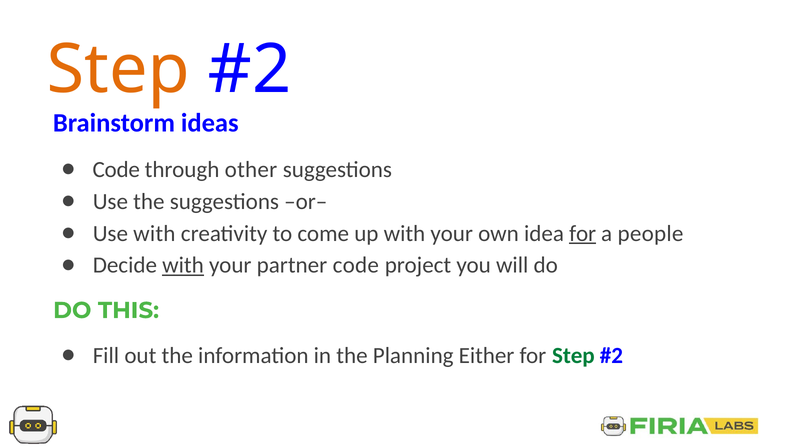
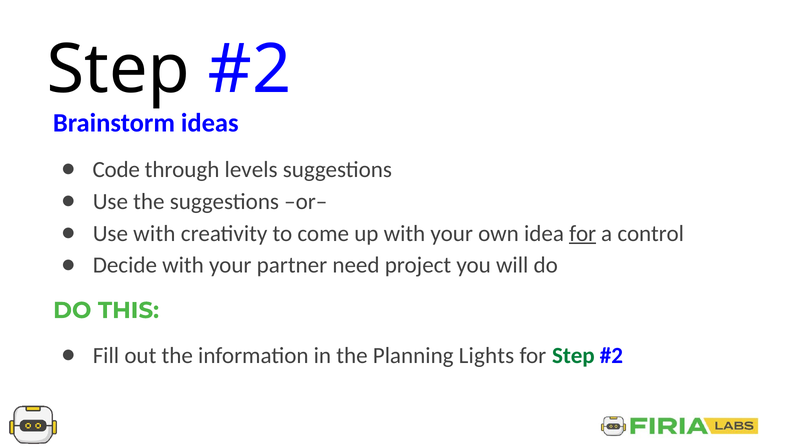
Step at (118, 70) colour: orange -> black
other: other -> levels
people: people -> control
with at (183, 265) underline: present -> none
partner code: code -> need
Either: Either -> Lights
